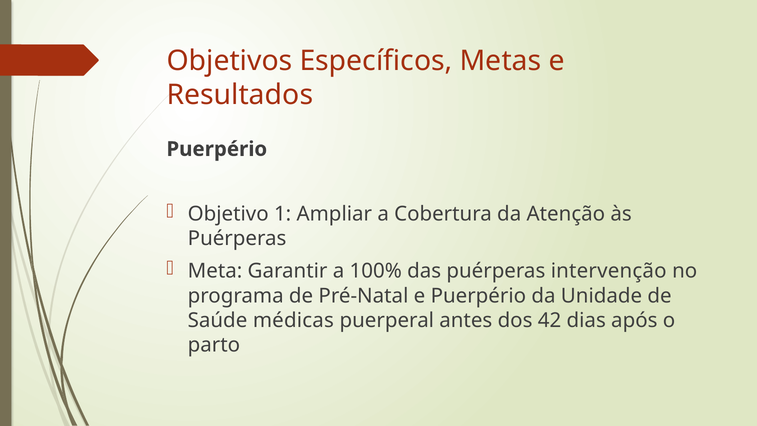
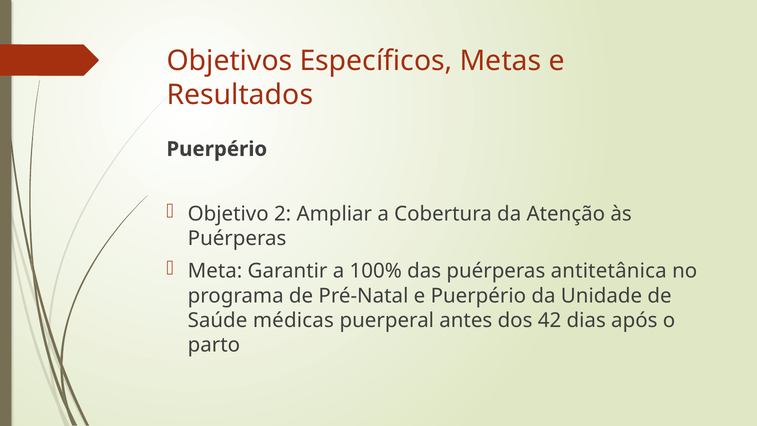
1: 1 -> 2
intervenção: intervenção -> antitetânica
